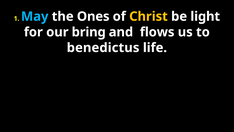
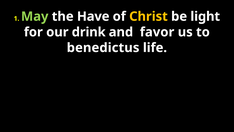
May colour: light blue -> light green
Ones: Ones -> Have
bring: bring -> drink
flows: flows -> favor
